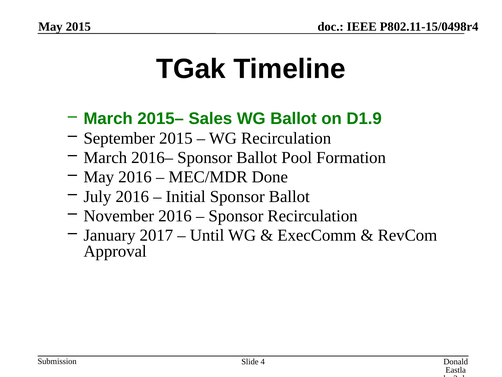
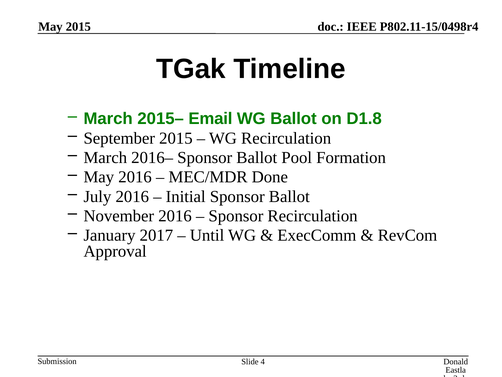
Sales: Sales -> Email
D1.9: D1.9 -> D1.8
